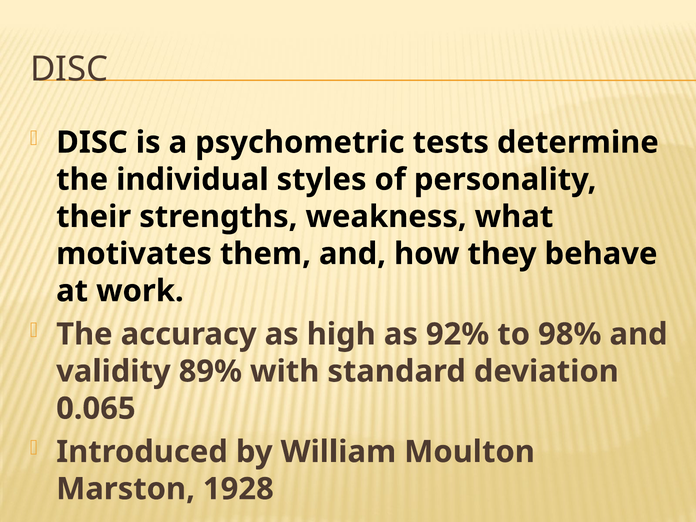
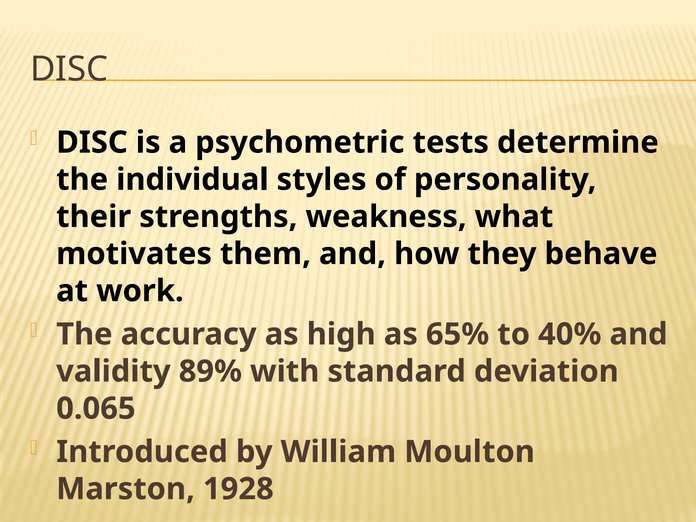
92%: 92% -> 65%
98%: 98% -> 40%
